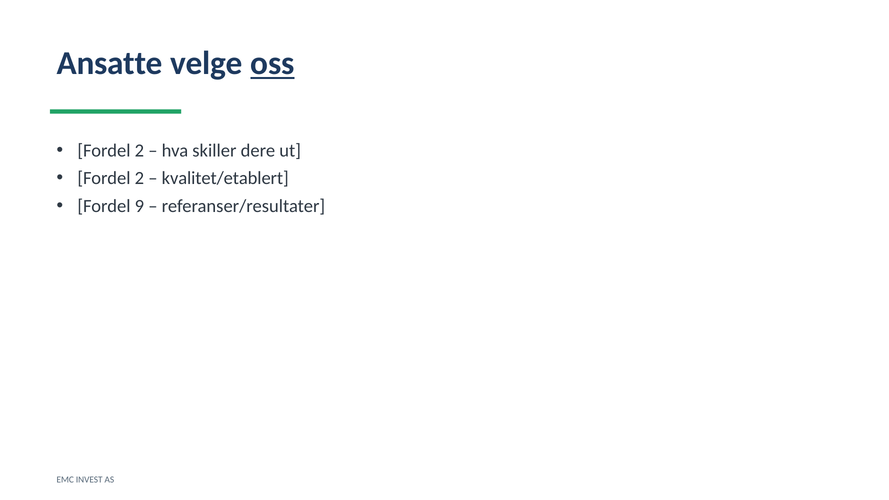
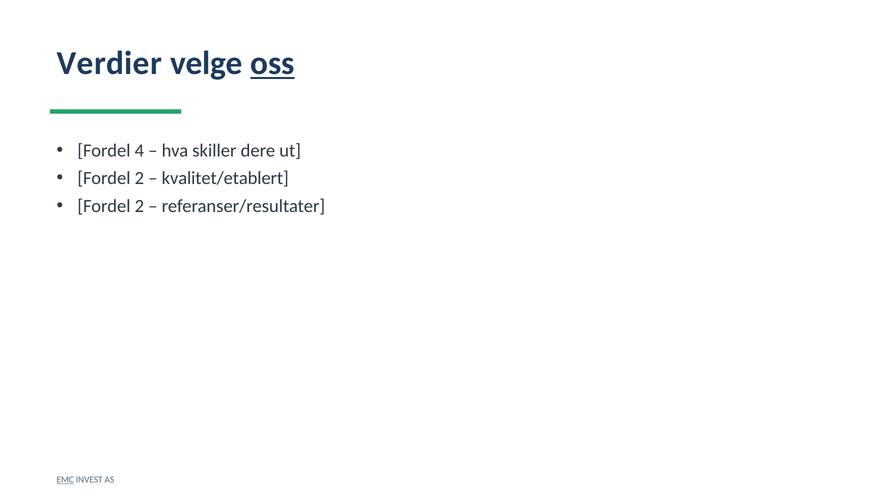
Ansatte: Ansatte -> Verdier
2 at (139, 151): 2 -> 4
9 at (139, 206): 9 -> 2
EMC underline: none -> present
